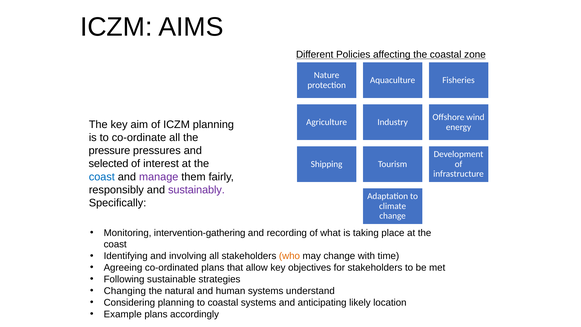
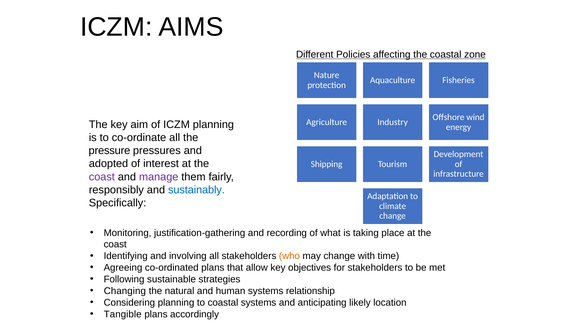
selected: selected -> adopted
coast at (102, 177) colour: blue -> purple
sustainably colour: purple -> blue
intervention-gathering: intervention-gathering -> justification-gathering
understand: understand -> relationship
Example: Example -> Tangible
